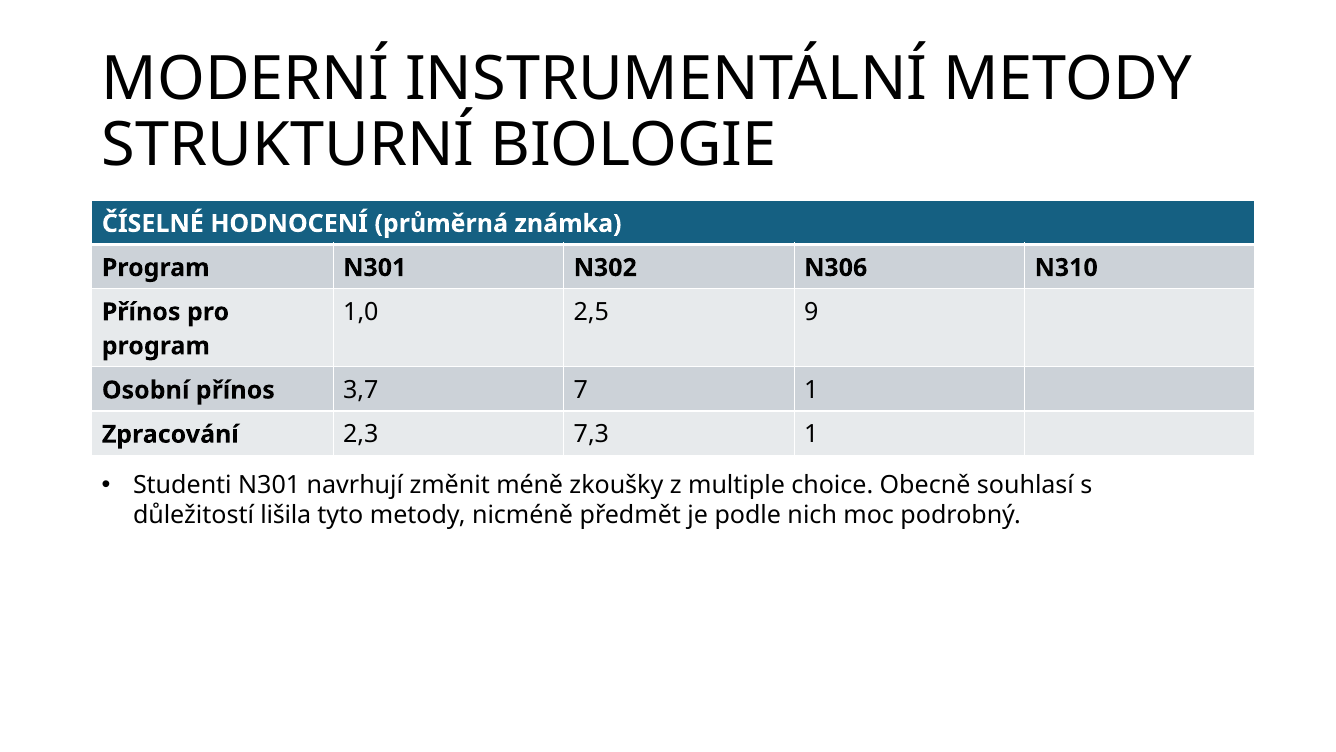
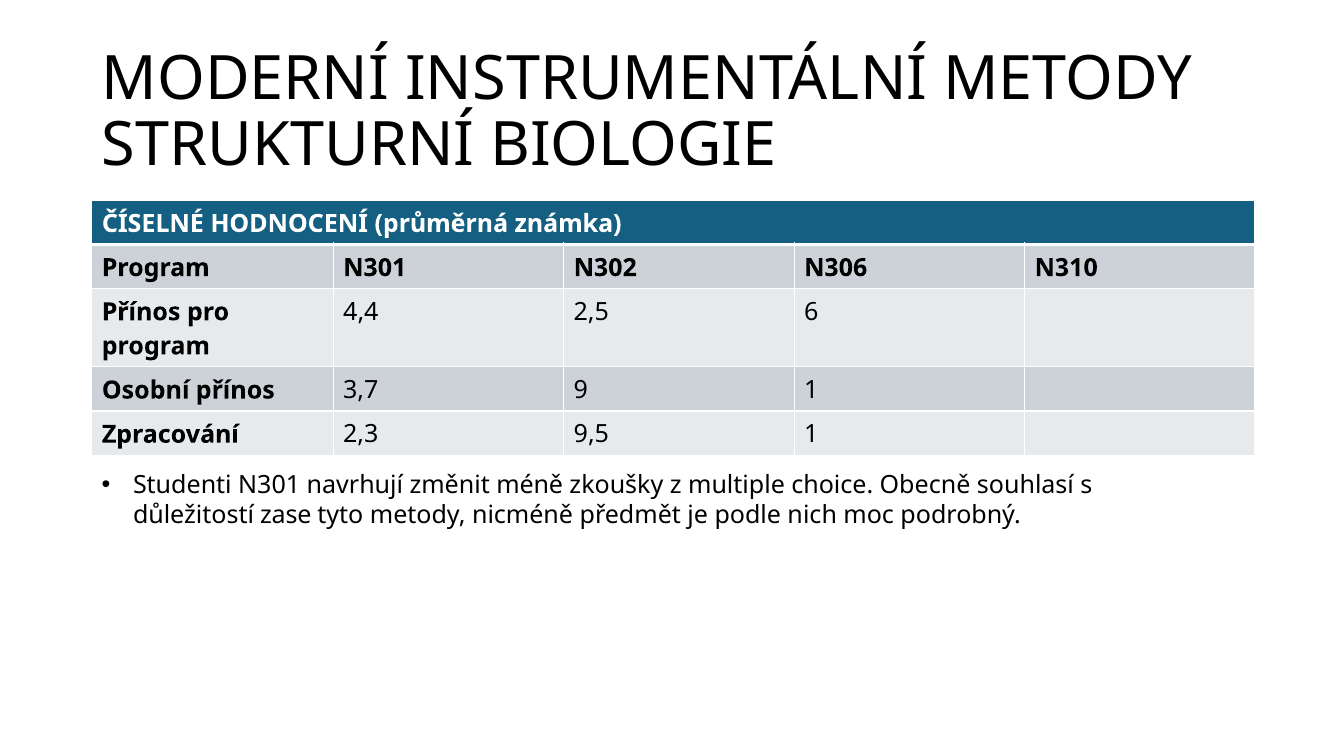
1,0: 1,0 -> 4,4
9: 9 -> 6
7: 7 -> 9
7,3: 7,3 -> 9,5
lišila: lišila -> zase
